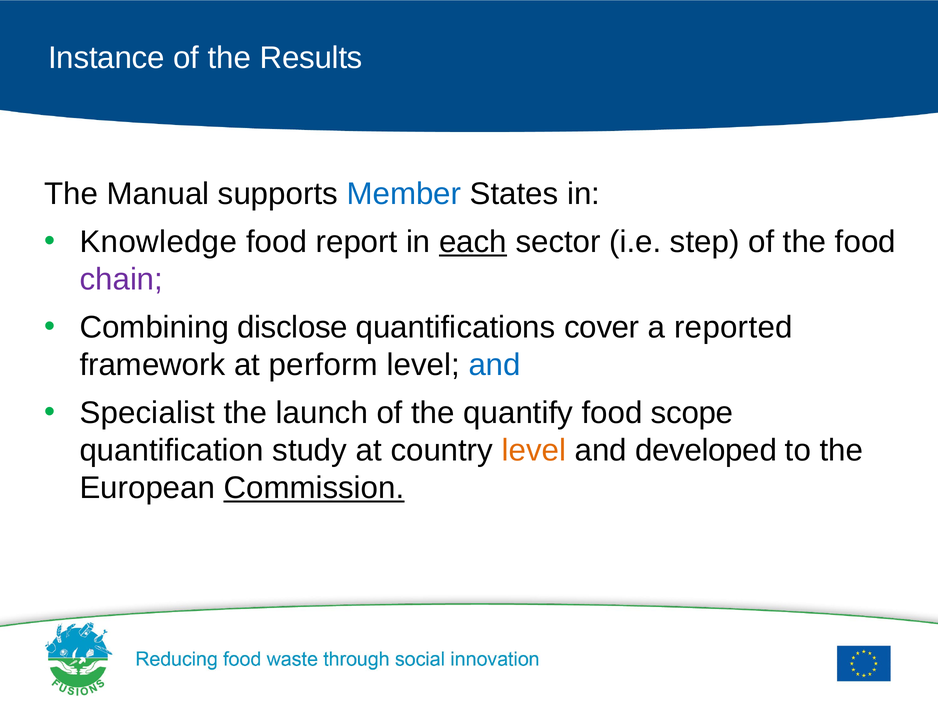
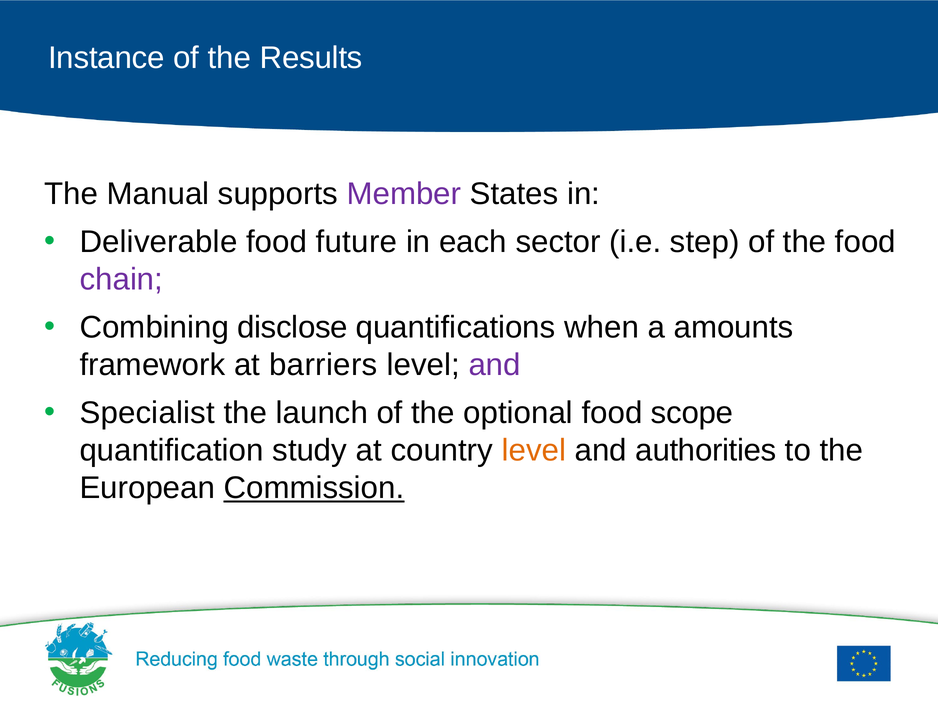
Member colour: blue -> purple
Knowledge: Knowledge -> Deliverable
report: report -> future
each underline: present -> none
cover: cover -> when
reported: reported -> amounts
perform: perform -> barriers
and at (495, 365) colour: blue -> purple
quantify: quantify -> optional
developed: developed -> authorities
